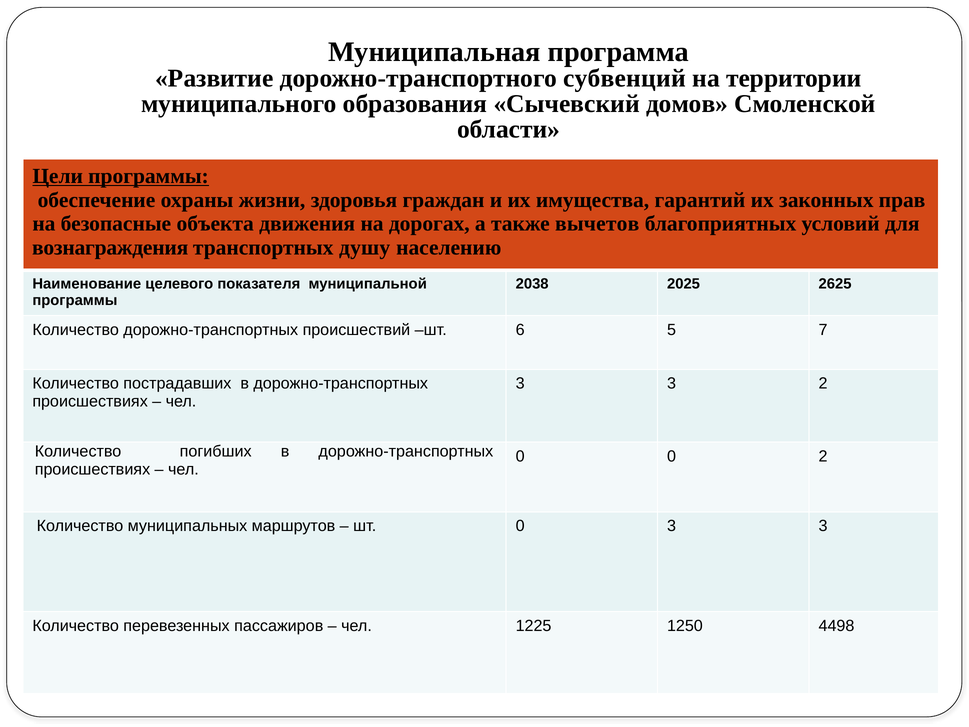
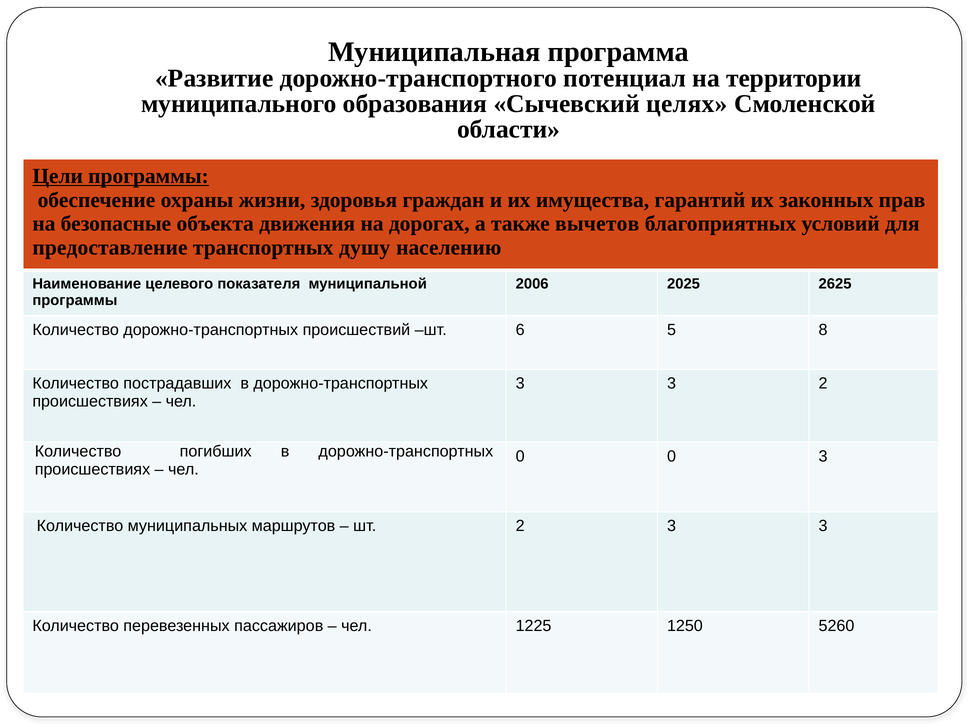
субвенций: субвенций -> потенциал
домов: домов -> целях
вознаграждения: вознаграждения -> предоставление
2038: 2038 -> 2006
7: 7 -> 8
0 2: 2 -> 3
шт 0: 0 -> 2
4498: 4498 -> 5260
